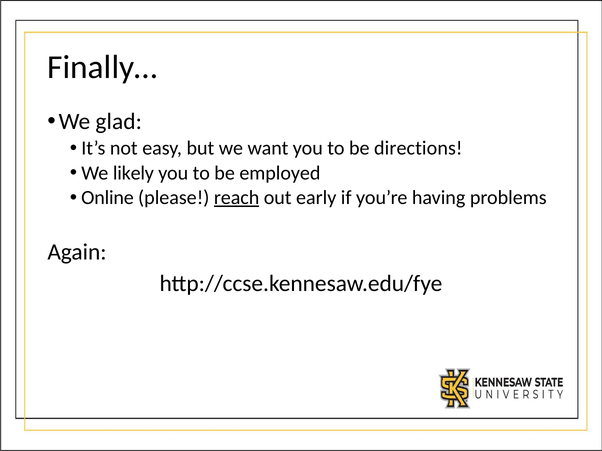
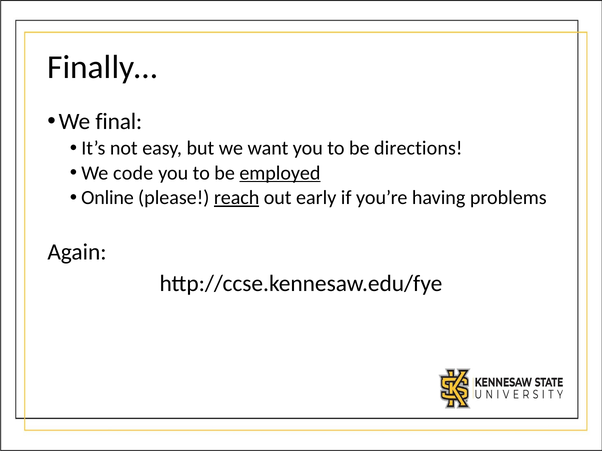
glad: glad -> final
likely: likely -> code
employed underline: none -> present
